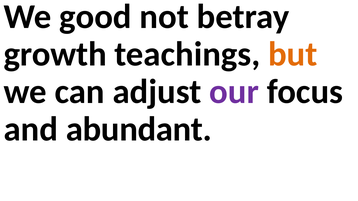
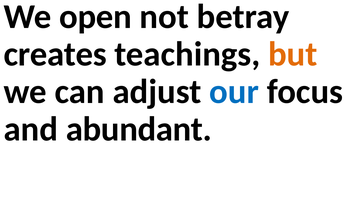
good: good -> open
growth: growth -> creates
our colour: purple -> blue
